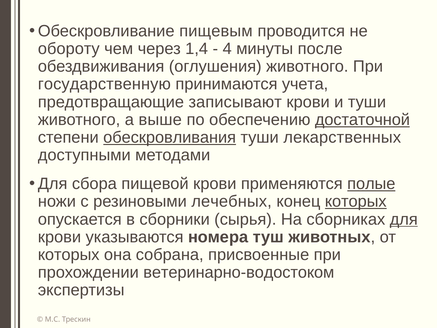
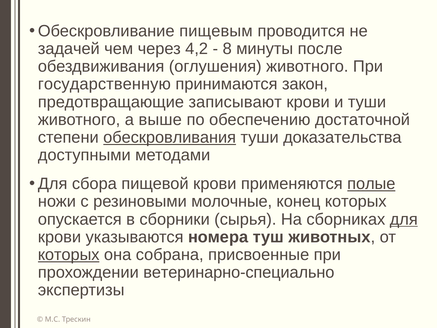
обороту: обороту -> задачей
1,4: 1,4 -> 4,2
4: 4 -> 8
учета: учета -> закон
достаточной underline: present -> none
лекарственных: лекарственных -> доказательства
лечебных: лечебных -> молочные
которых at (356, 201) underline: present -> none
которых at (69, 255) underline: none -> present
ветеринарно-водостоком: ветеринарно-водостоком -> ветеринарно-специально
